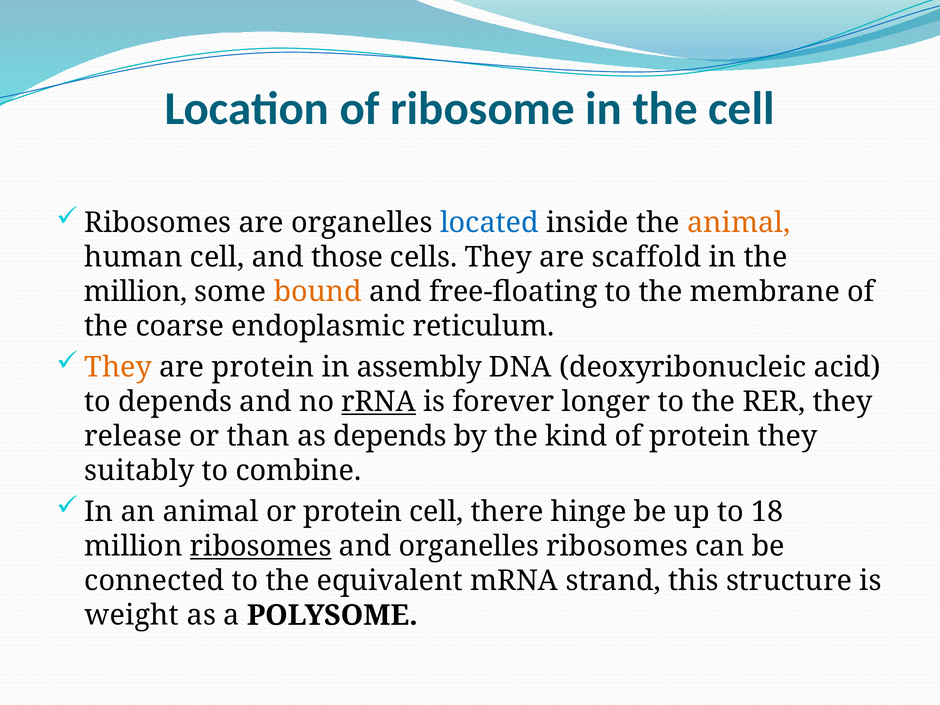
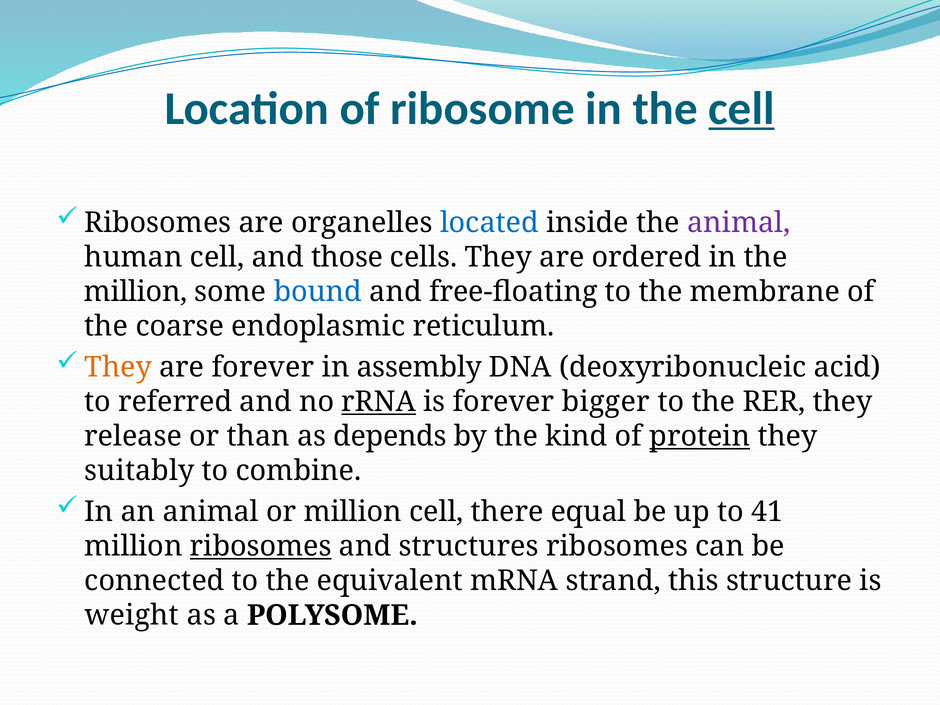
cell at (742, 109) underline: none -> present
animal at (739, 223) colour: orange -> purple
scaffold: scaffold -> ordered
bound colour: orange -> blue
are protein: protein -> forever
to depends: depends -> referred
longer: longer -> bigger
protein at (700, 436) underline: none -> present
or protein: protein -> million
hinge: hinge -> equal
18: 18 -> 41
and organelles: organelles -> structures
